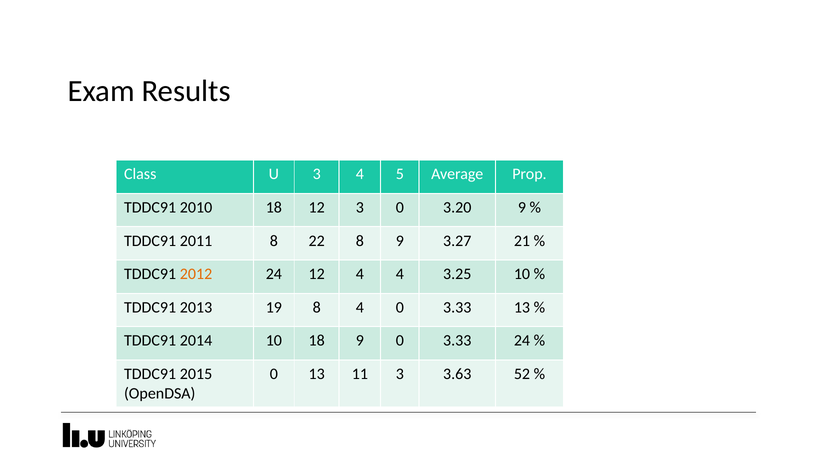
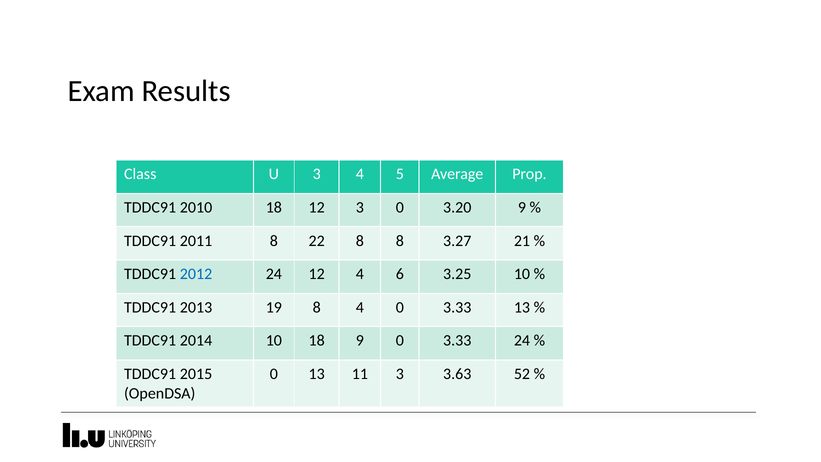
8 9: 9 -> 8
2012 colour: orange -> blue
4 4: 4 -> 6
